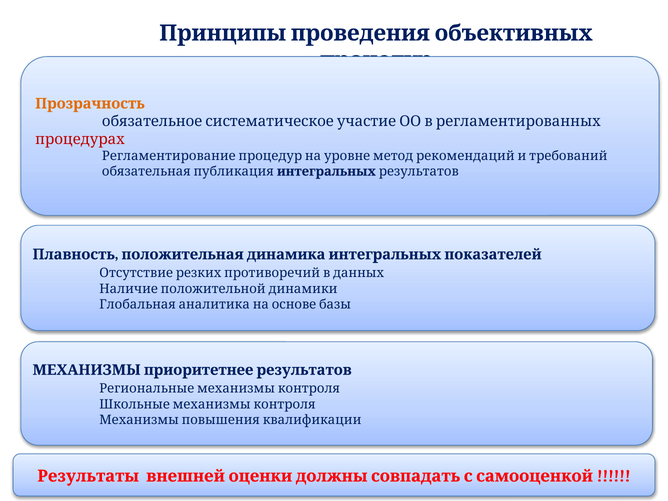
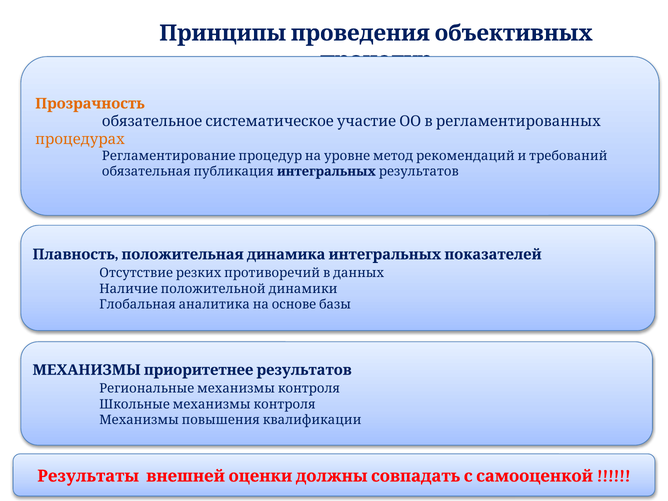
процедурах colour: red -> orange
